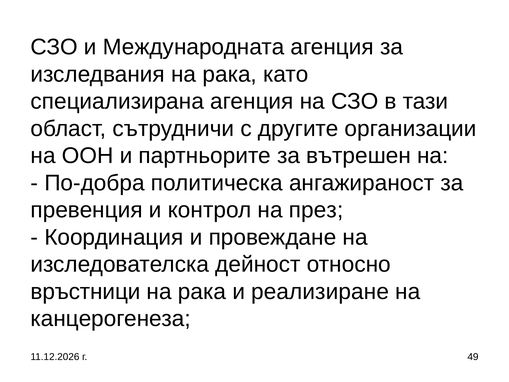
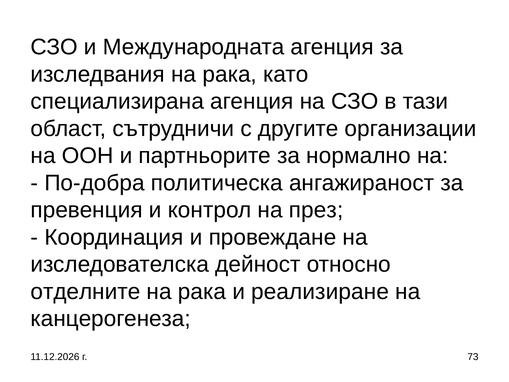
вътрешен: вътрешен -> нормално
връстници: връстници -> отделните
49: 49 -> 73
